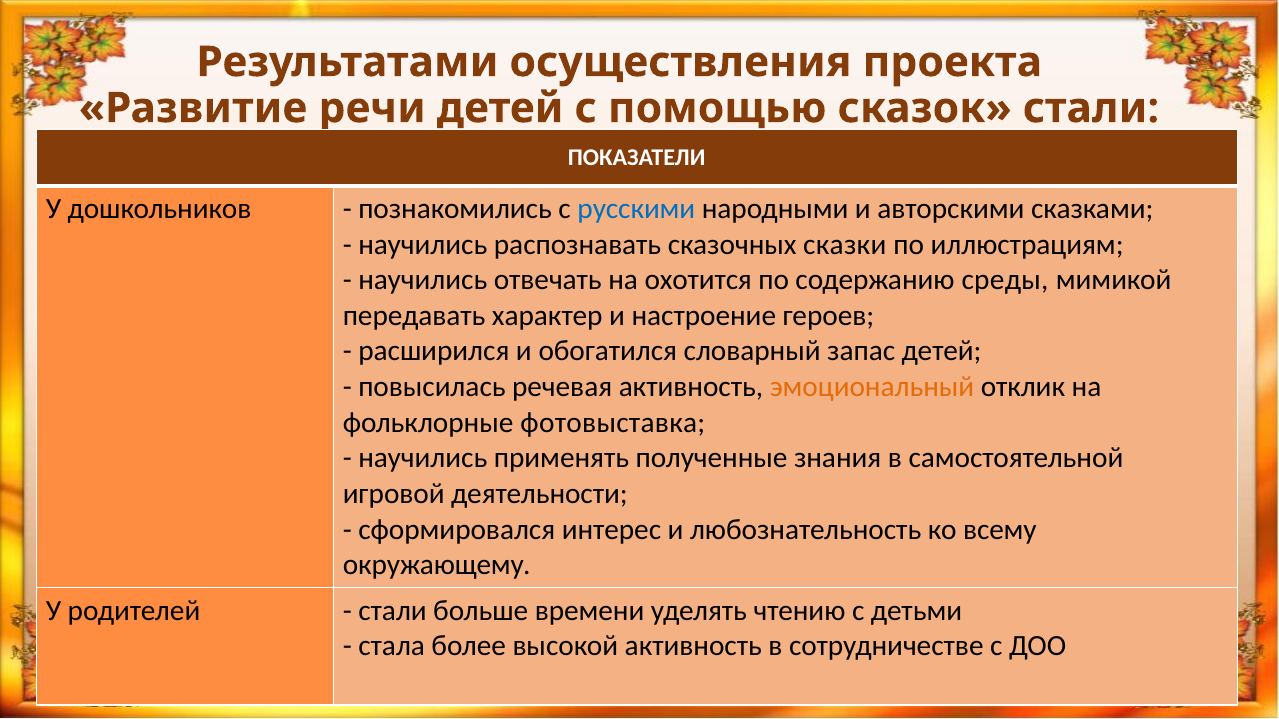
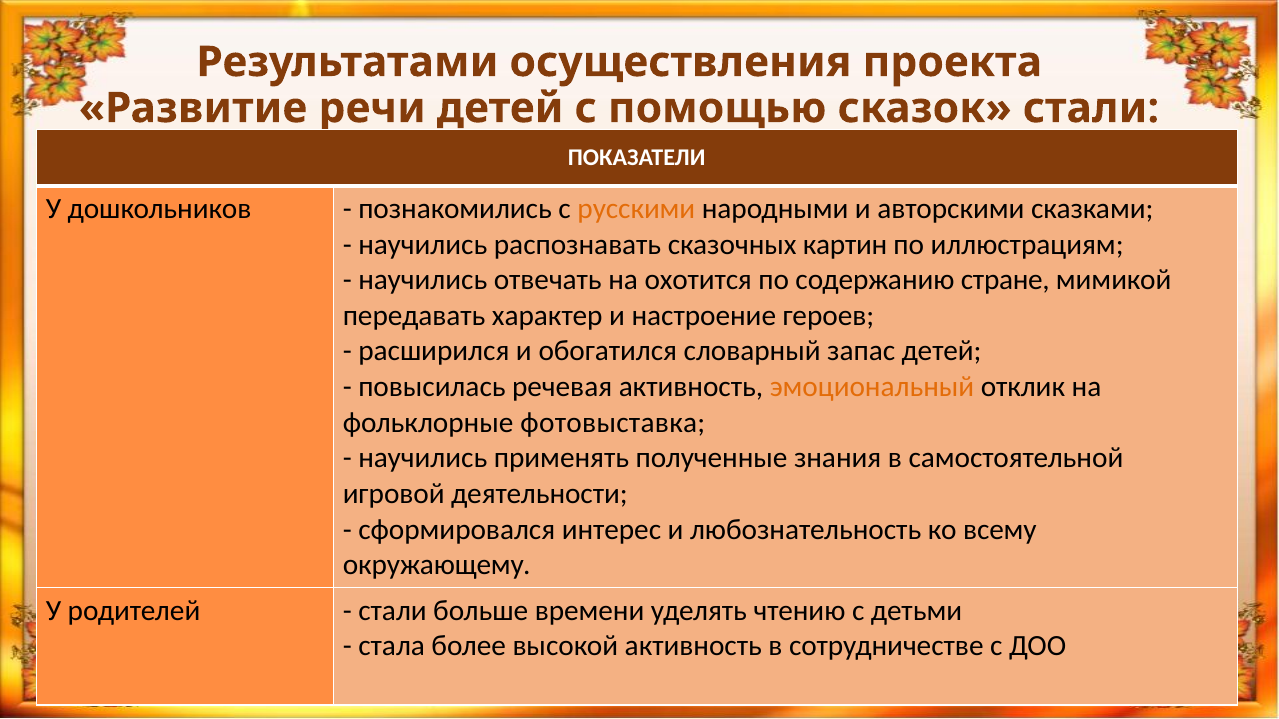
русскими colour: blue -> orange
сказки: сказки -> картин
среды: среды -> стране
